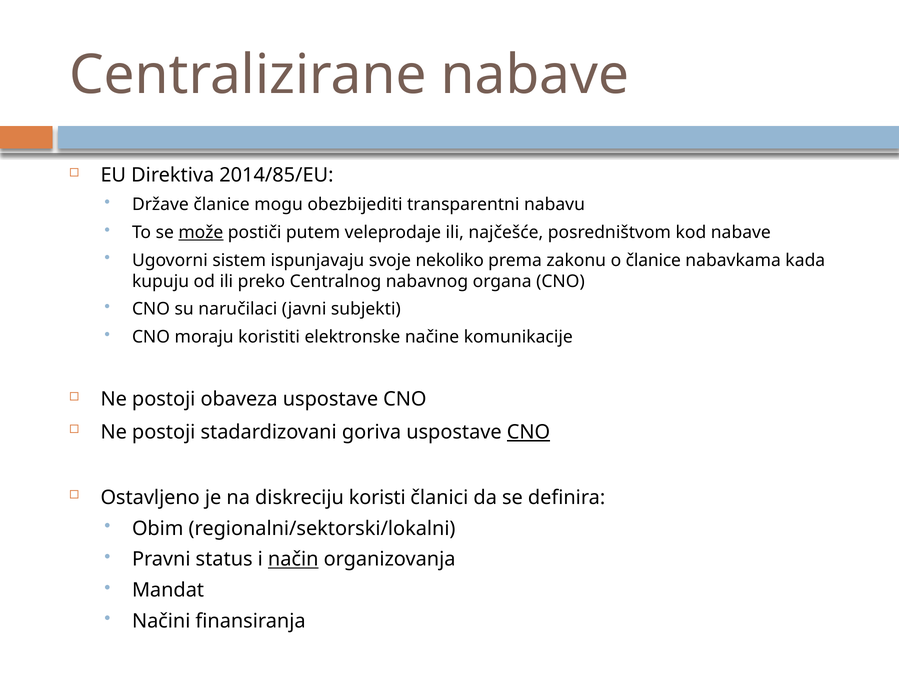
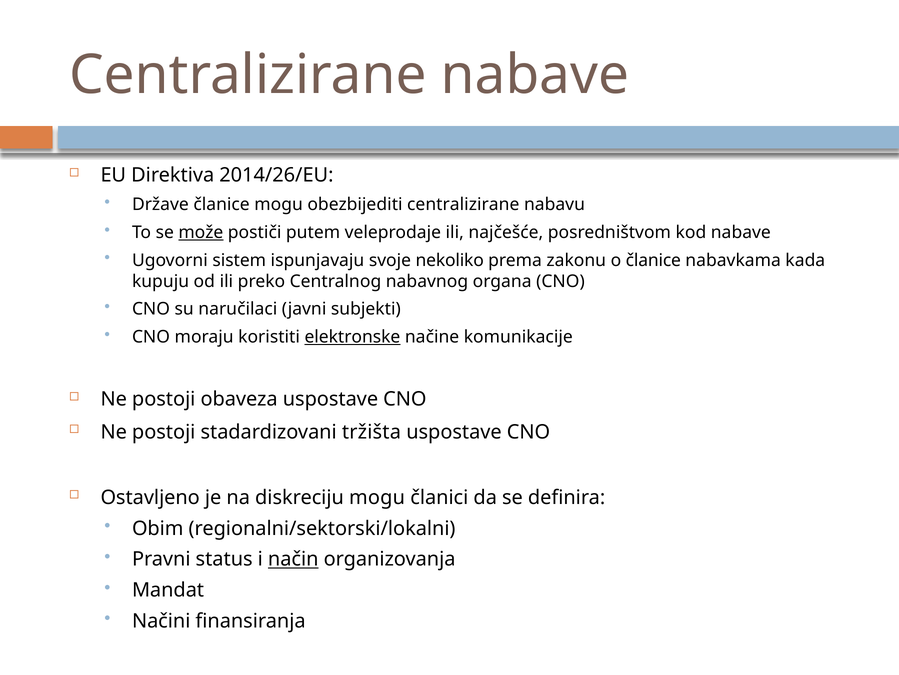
2014/85/EU: 2014/85/EU -> 2014/26/EU
obezbijediti transparentni: transparentni -> centralizirane
elektronske underline: none -> present
goriva: goriva -> tržišta
CNO at (529, 432) underline: present -> none
diskreciju koristi: koristi -> mogu
